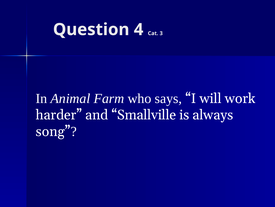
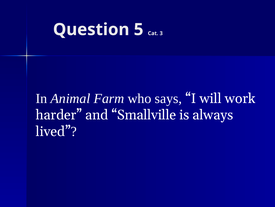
4: 4 -> 5
song: song -> lived
